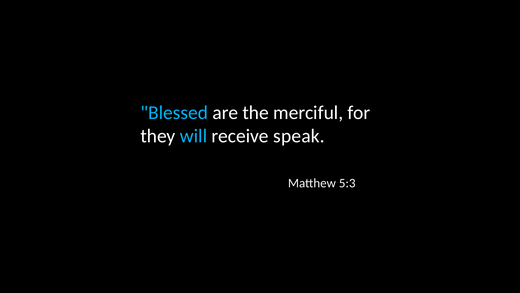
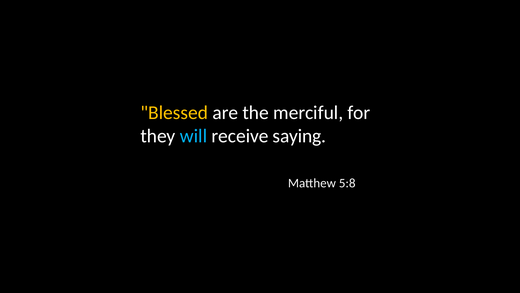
Blessed colour: light blue -> yellow
speak: speak -> saying
5:3: 5:3 -> 5:8
